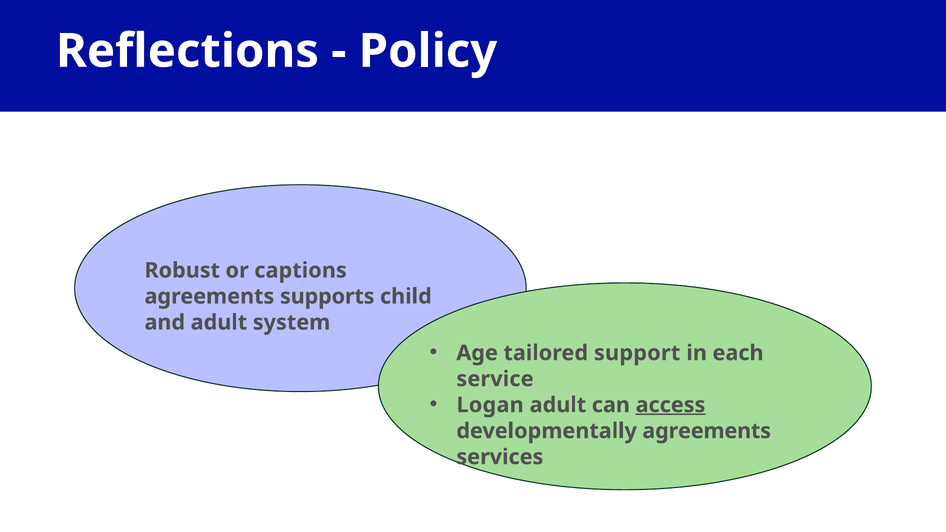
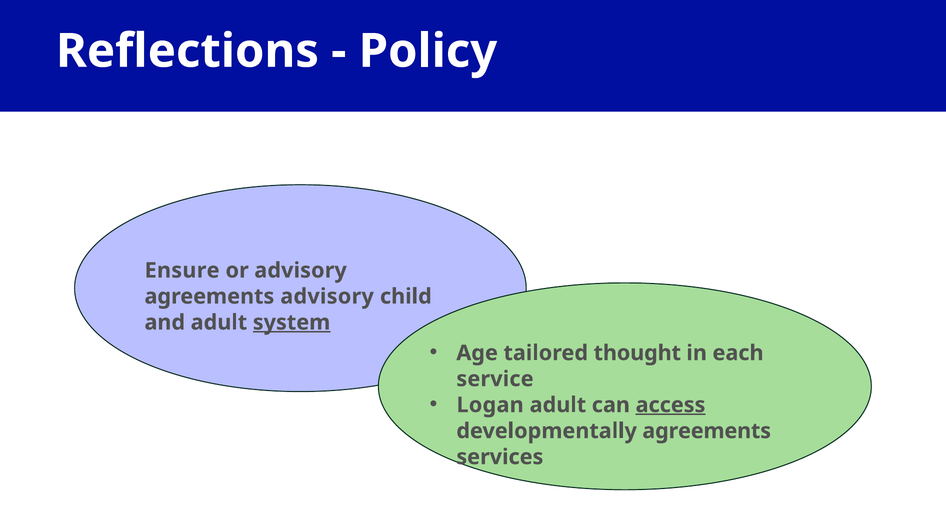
Robust: Robust -> Ensure
or captions: captions -> advisory
agreements supports: supports -> advisory
system underline: none -> present
support: support -> thought
